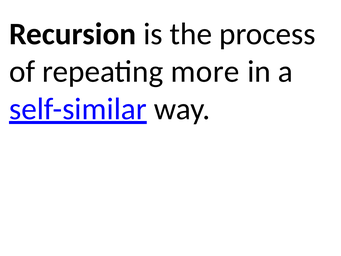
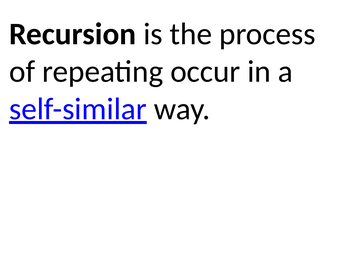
more: more -> occur
